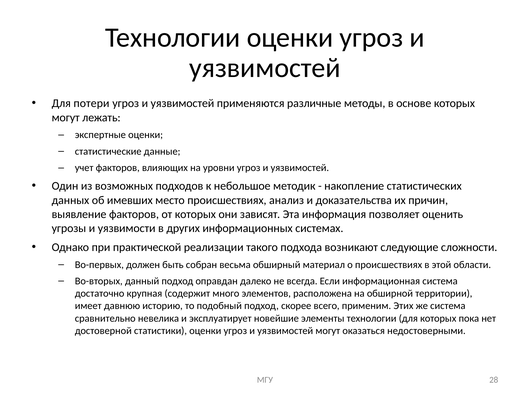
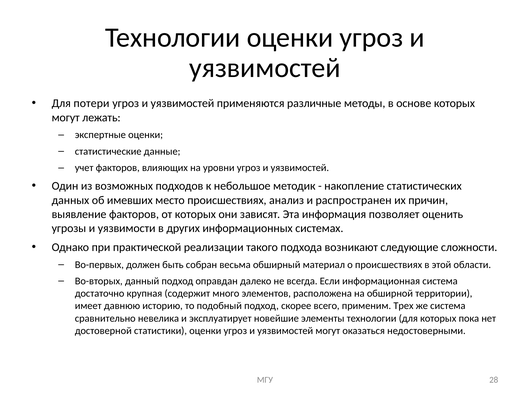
доказательства: доказательства -> распространен
Этих: Этих -> Трех
